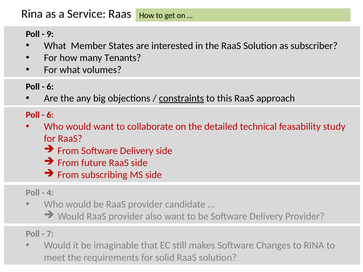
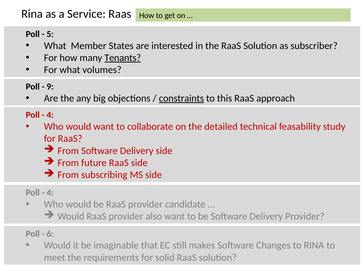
9: 9 -> 5
Tenants underline: none -> present
6 at (50, 87): 6 -> 9
6 at (50, 115): 6 -> 4
7: 7 -> 6
